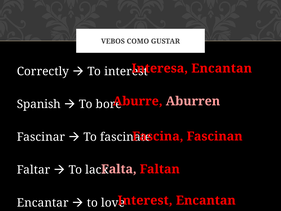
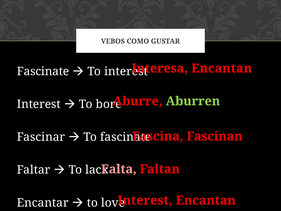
Correctly at (43, 71): Correctly -> Fascinate
Aburren colour: pink -> light green
Spanish at (39, 104): Spanish -> Interest
